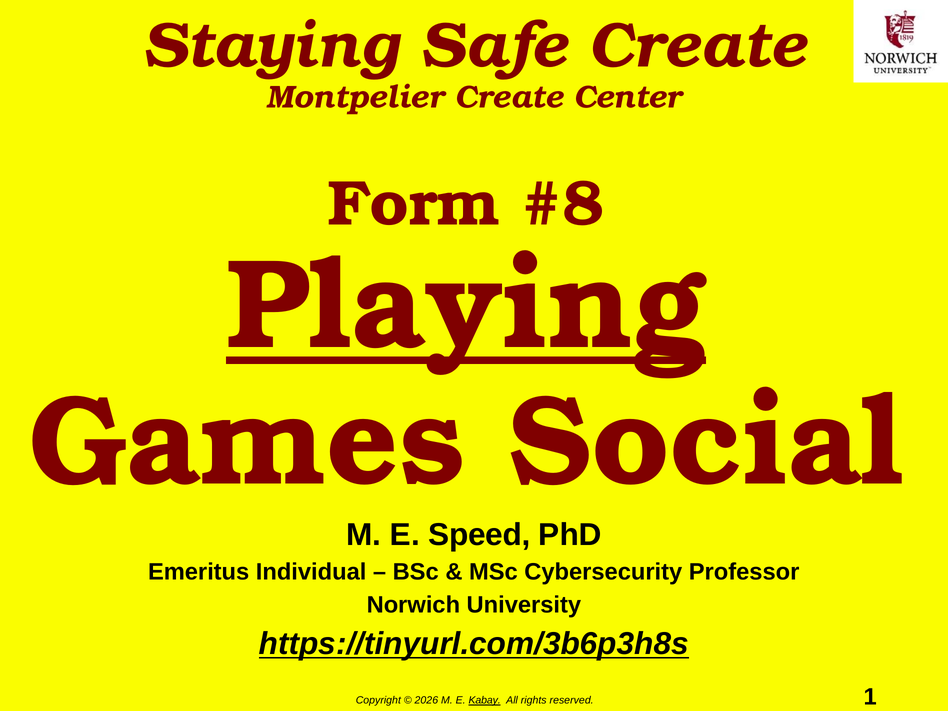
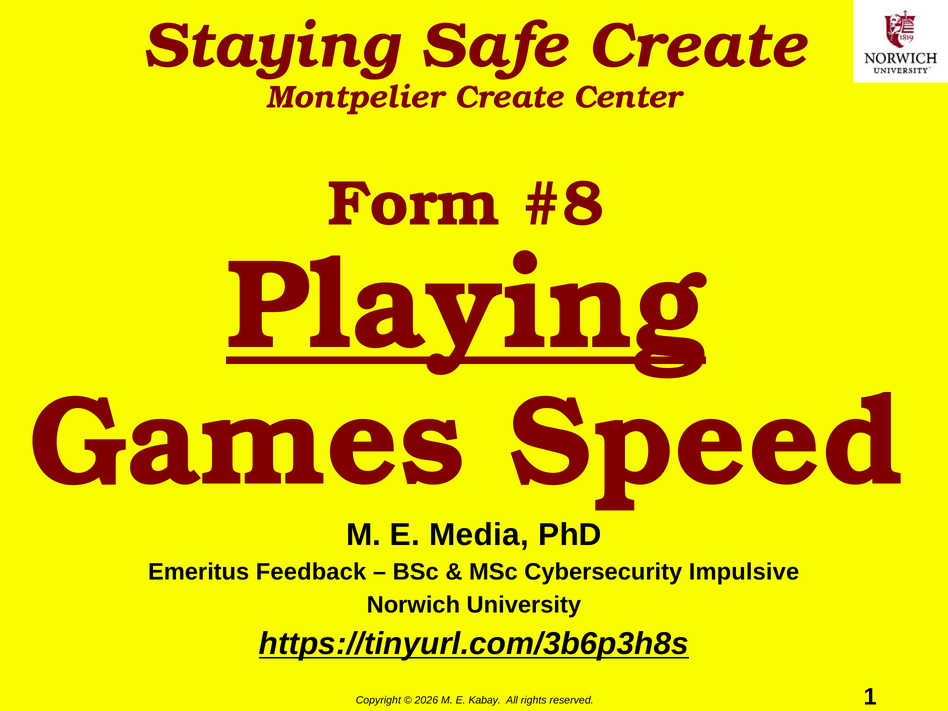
Social: Social -> Speed
Speed: Speed -> Media
Individual: Individual -> Feedback
Professor: Professor -> Impulsive
Kabay underline: present -> none
